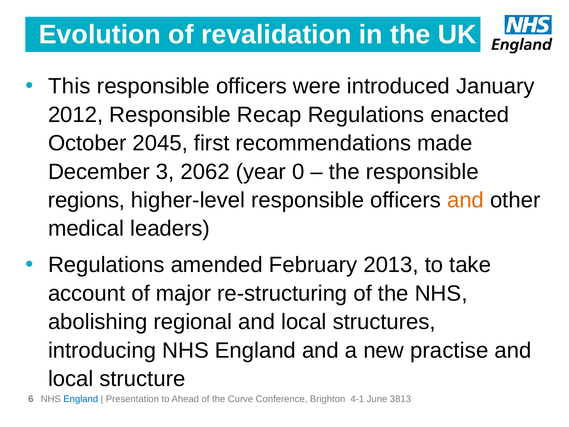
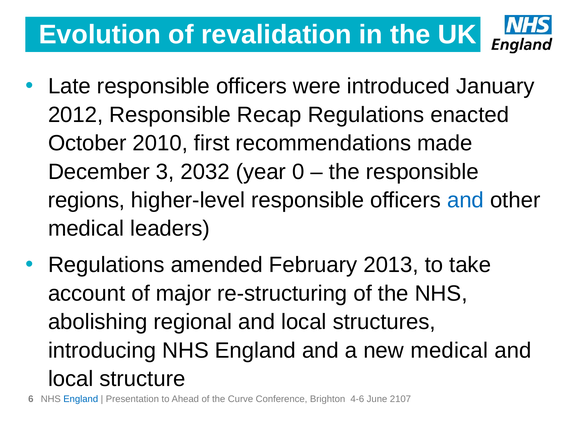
This: This -> Late
2045: 2045 -> 2010
2062: 2062 -> 2032
and at (466, 200) colour: orange -> blue
new practise: practise -> medical
4-1: 4-1 -> 4-6
3813: 3813 -> 2107
